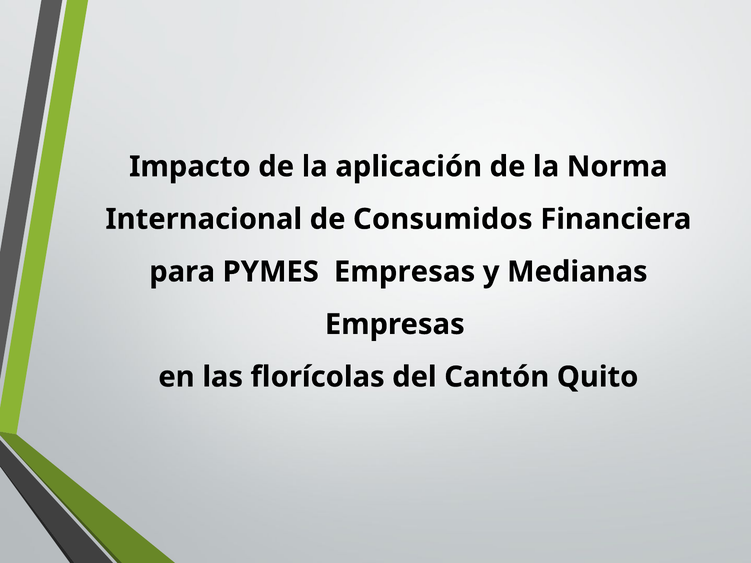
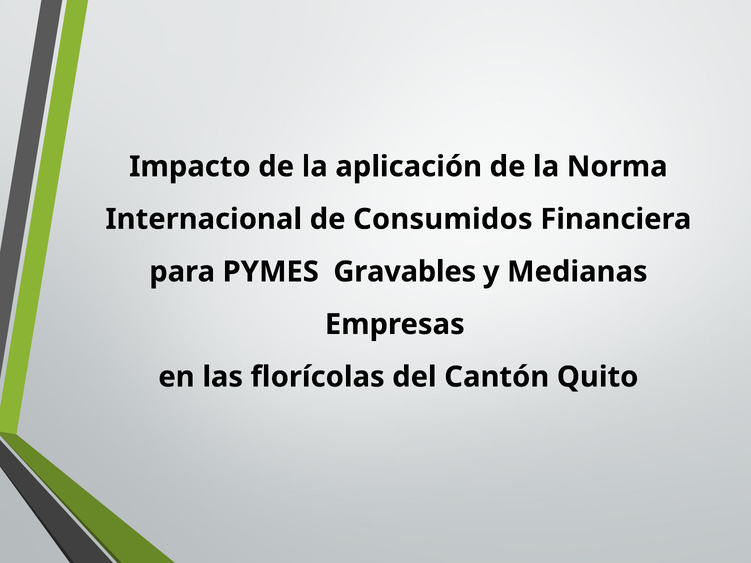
PYMES Empresas: Empresas -> Gravables
